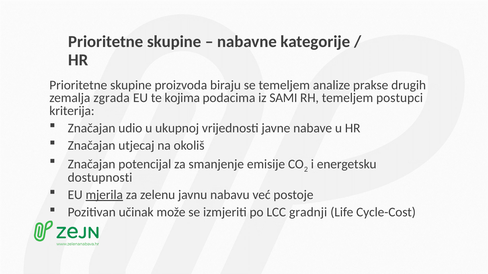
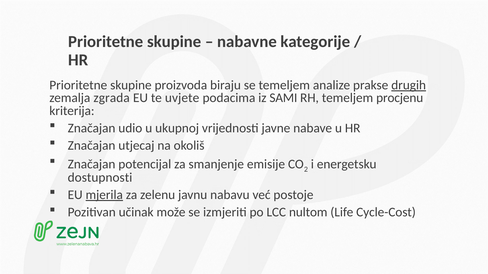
drugih underline: none -> present
kojima: kojima -> uvjete
postupci: postupci -> procjenu
gradnji: gradnji -> nultom
